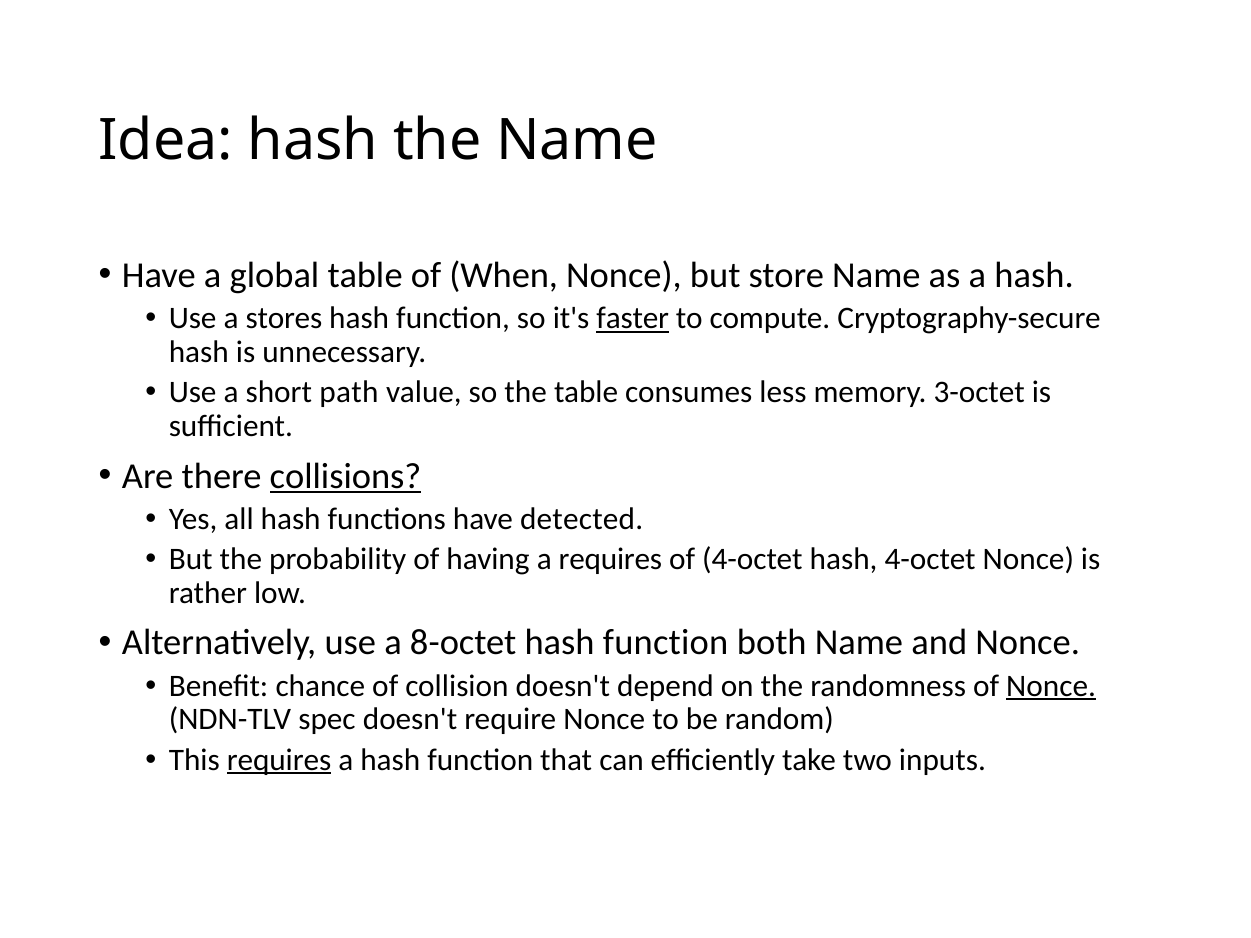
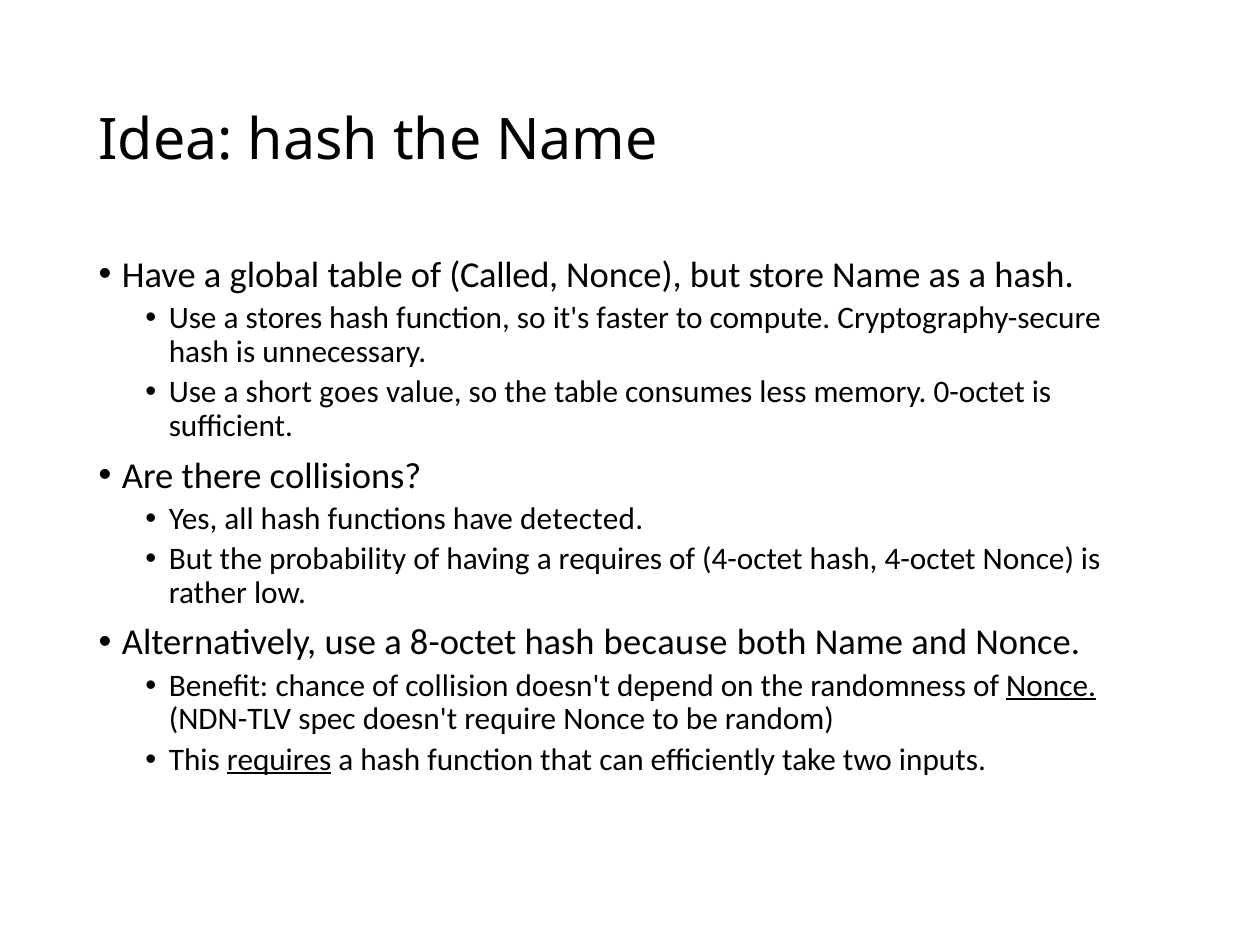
When: When -> Called
faster underline: present -> none
path: path -> goes
3-octet: 3-octet -> 0-octet
collisions underline: present -> none
8-octet hash function: function -> because
